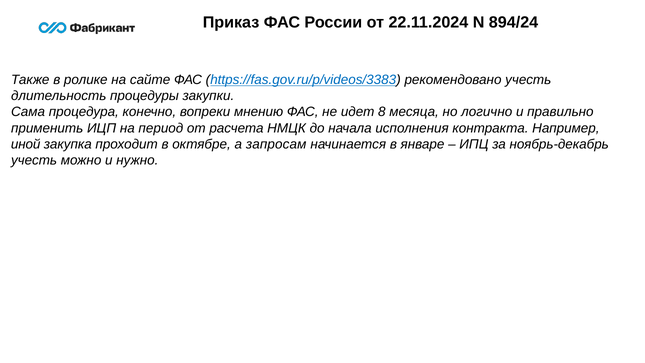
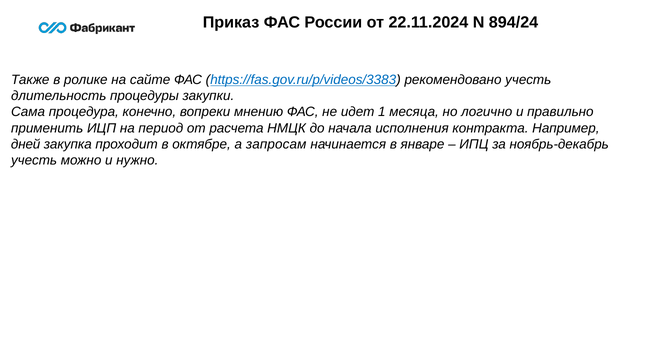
8: 8 -> 1
иной: иной -> дней
